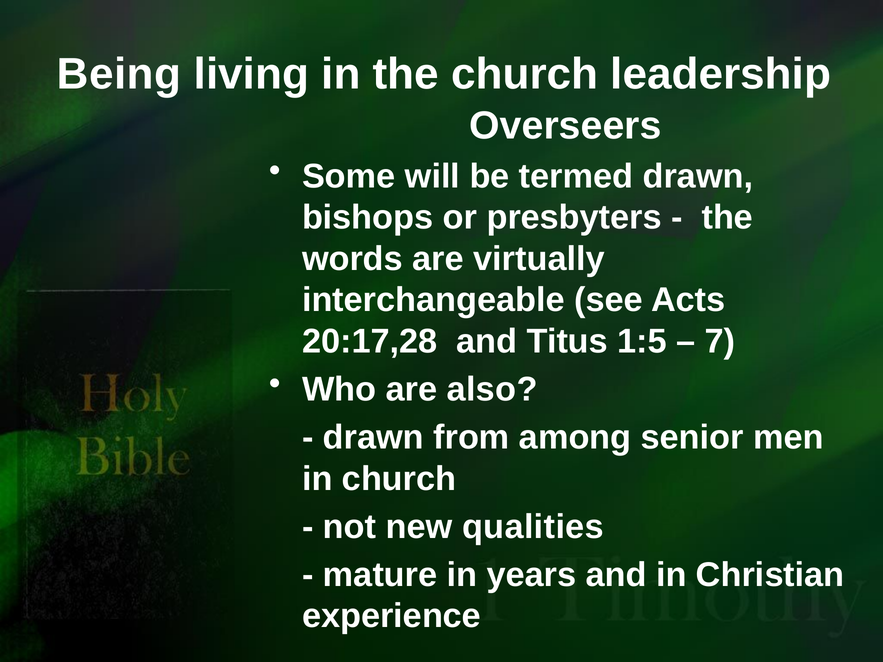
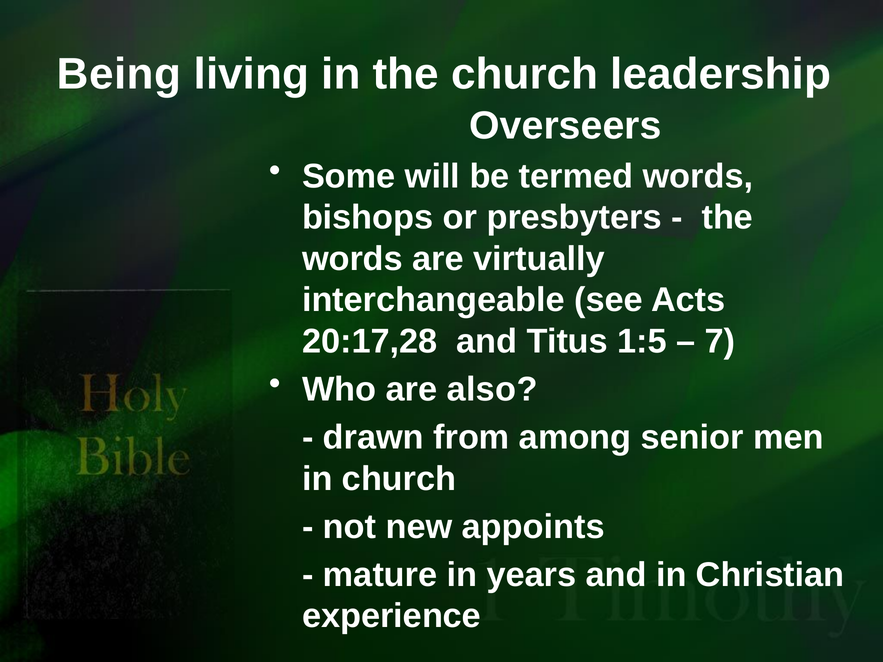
termed drawn: drawn -> words
qualities: qualities -> appoints
